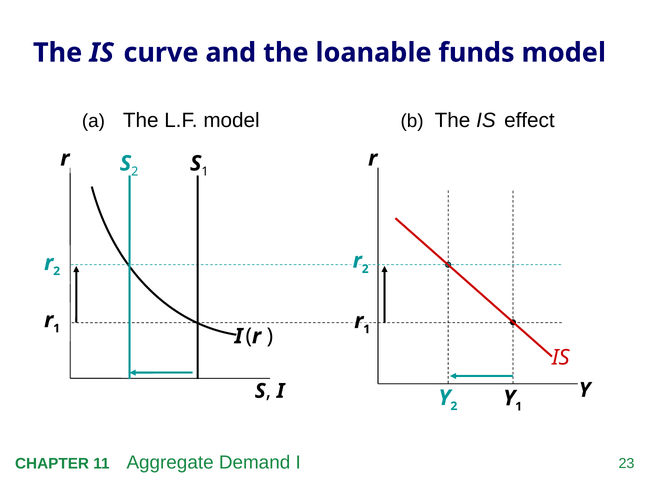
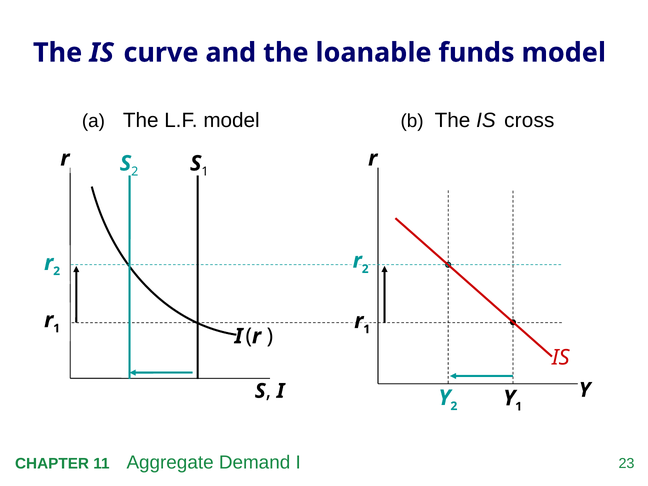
effect: effect -> cross
